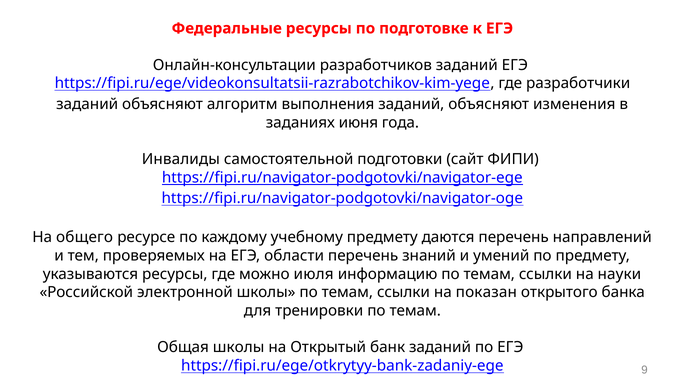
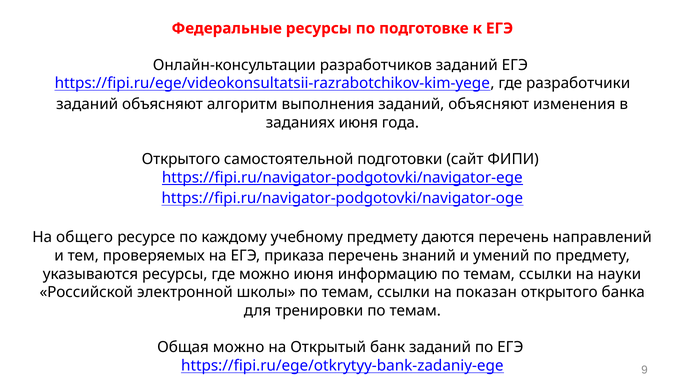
Инвалиды at (181, 159): Инвалиды -> Открытого
области: области -> приказа
можно июля: июля -> июня
Общая школы: школы -> можно
